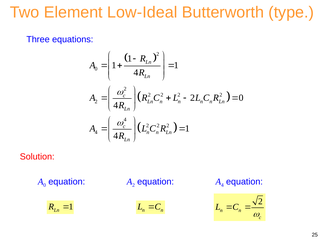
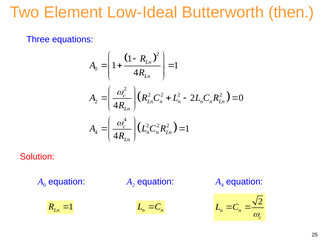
type: type -> then
